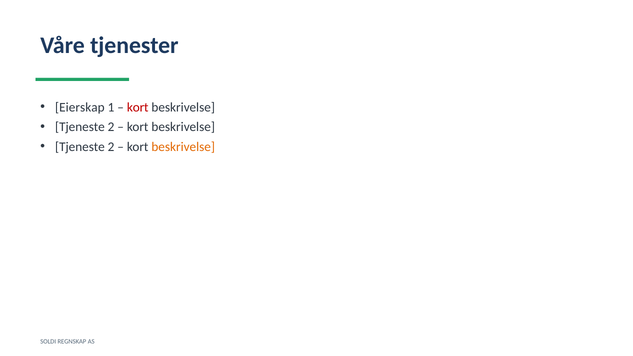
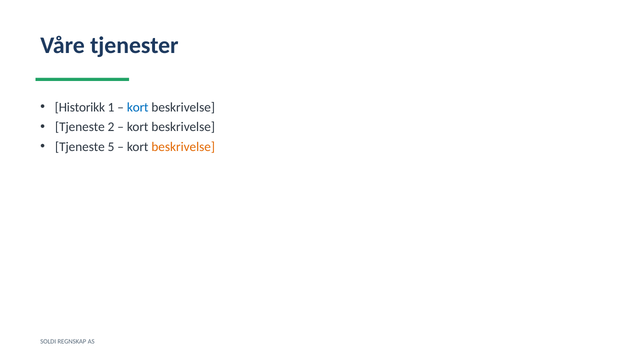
Eierskap: Eierskap -> Historikk
kort at (138, 107) colour: red -> blue
2 at (111, 147): 2 -> 5
